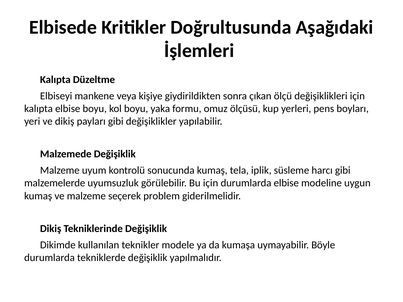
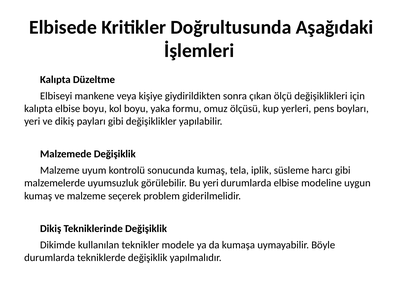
Bu için: için -> yeri
